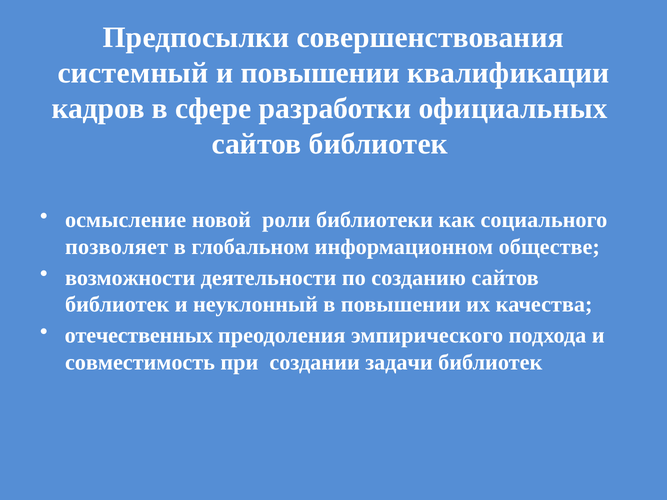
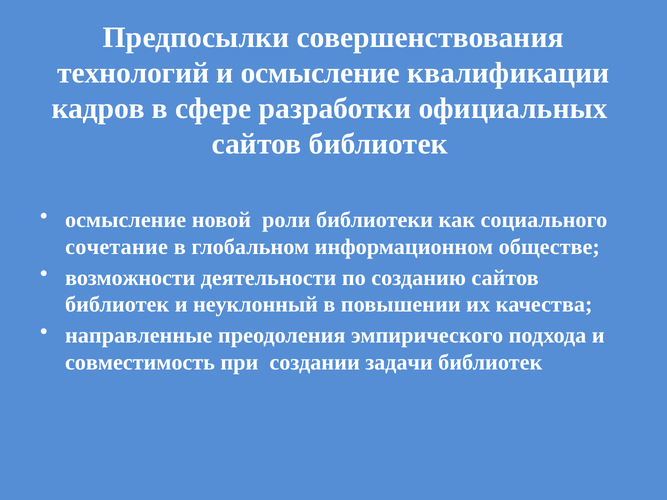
системный: системный -> технологий
и повышении: повышении -> осмысление
позволяет: позволяет -> сочетание
отечественных: отечественных -> направленные
